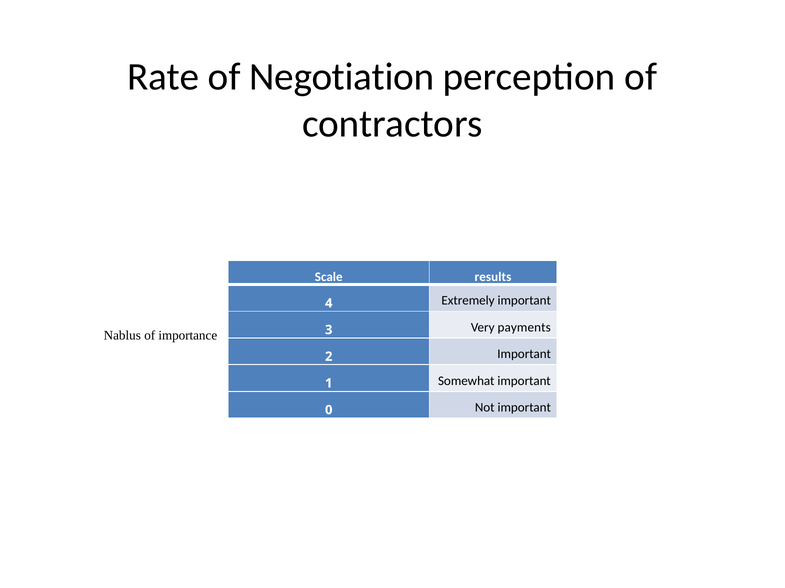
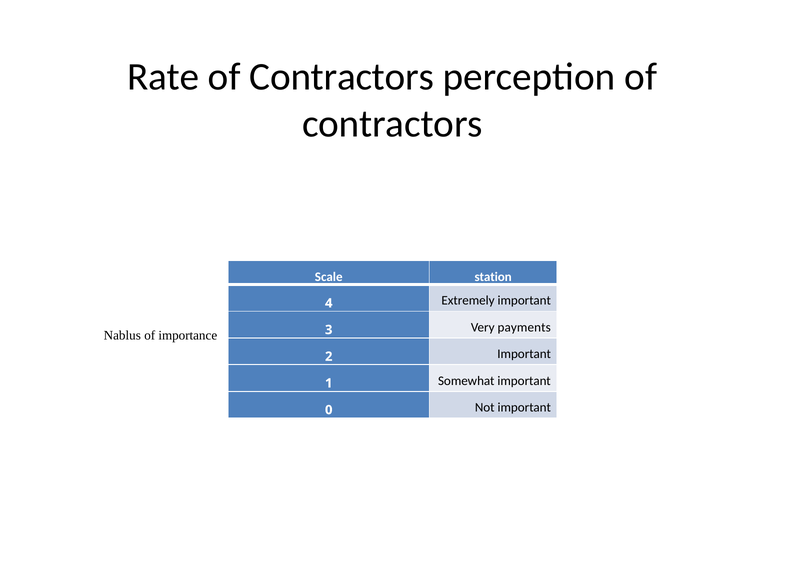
Rate of Negotiation: Negotiation -> Contractors
results: results -> station
